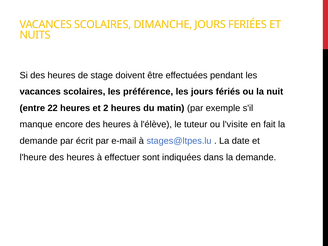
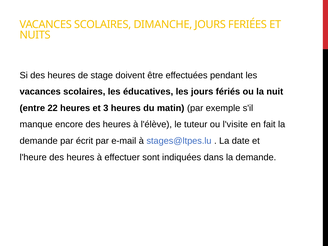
préférence: préférence -> éducatives
2: 2 -> 3
